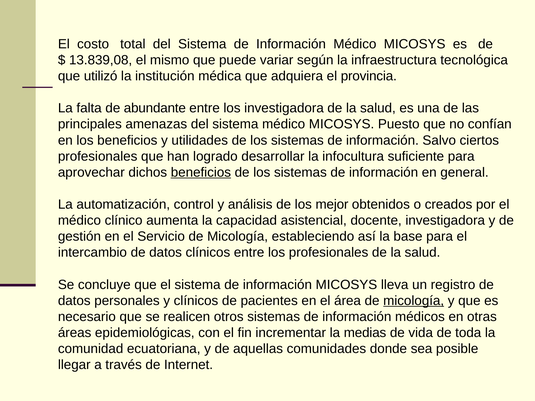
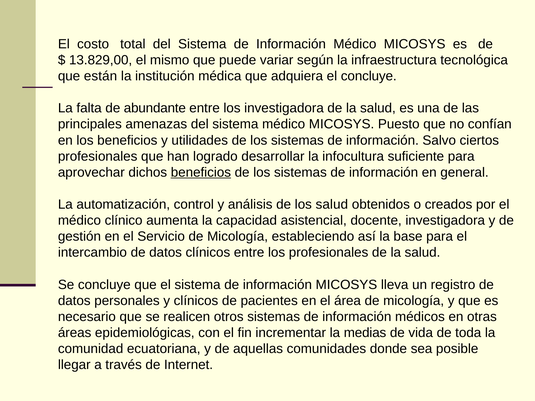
13.839,08: 13.839,08 -> 13.829,00
utilizó: utilizó -> están
el provincia: provincia -> concluye
los mejor: mejor -> salud
micología at (414, 301) underline: present -> none
